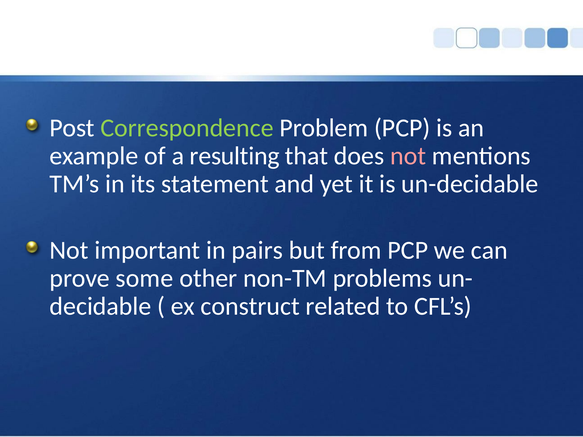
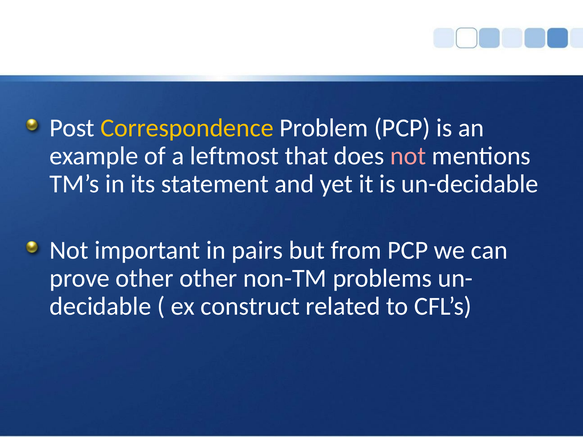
Correspondence colour: light green -> yellow
resulting: resulting -> leftmost
prove some: some -> other
